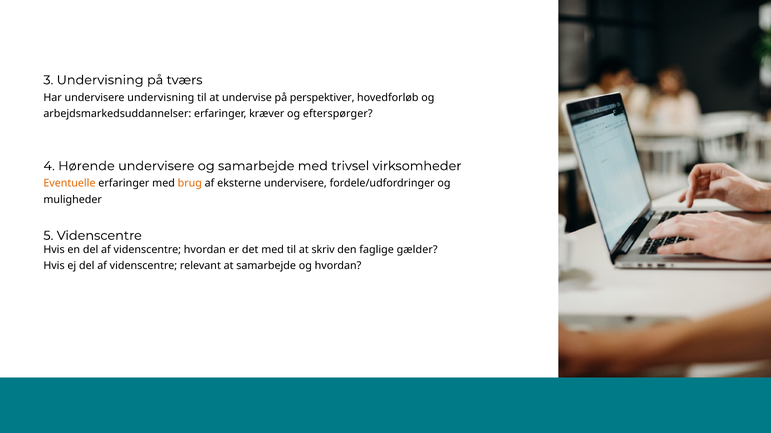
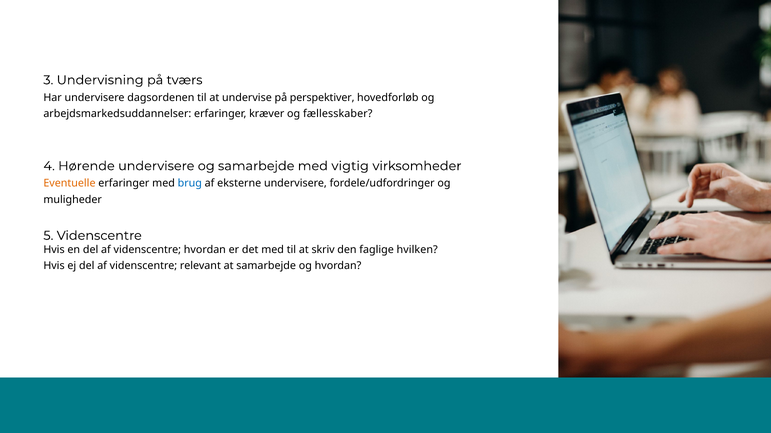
undervisere undervisning: undervisning -> dagsordenen
efterspørger: efterspørger -> fællesskaber
trivsel: trivsel -> vigtig
brug colour: orange -> blue
gælder: gælder -> hvilken
